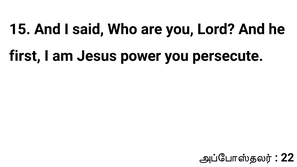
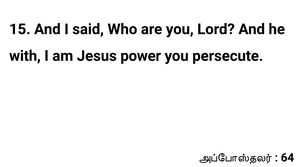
first: first -> with
22: 22 -> 64
